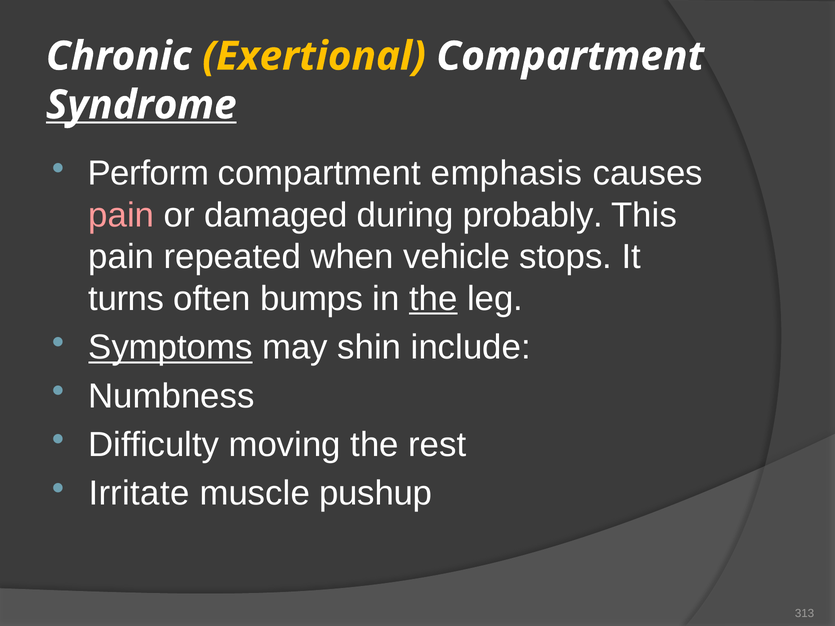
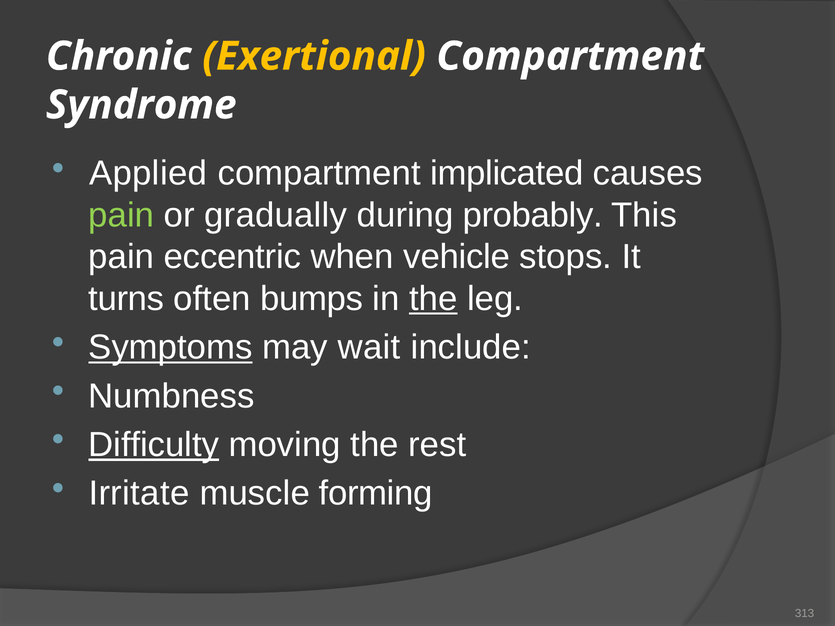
Syndrome underline: present -> none
Perform: Perform -> Applied
emphasis: emphasis -> implicated
pain at (121, 215) colour: pink -> light green
damaged: damaged -> gradually
repeated: repeated -> eccentric
shin: shin -> wait
Difficulty underline: none -> present
pushup: pushup -> forming
